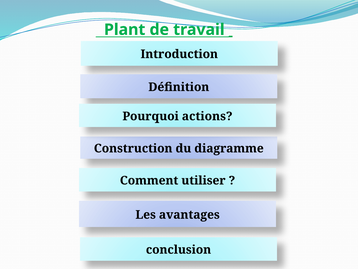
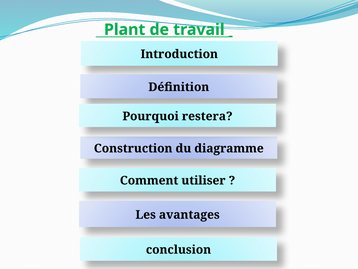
actions: actions -> restera
